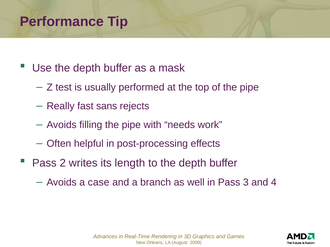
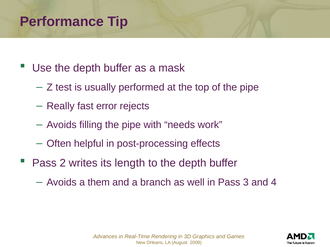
sans: sans -> error
case: case -> them
